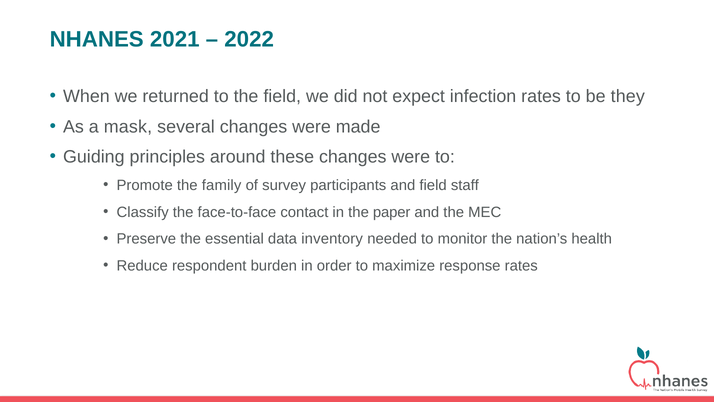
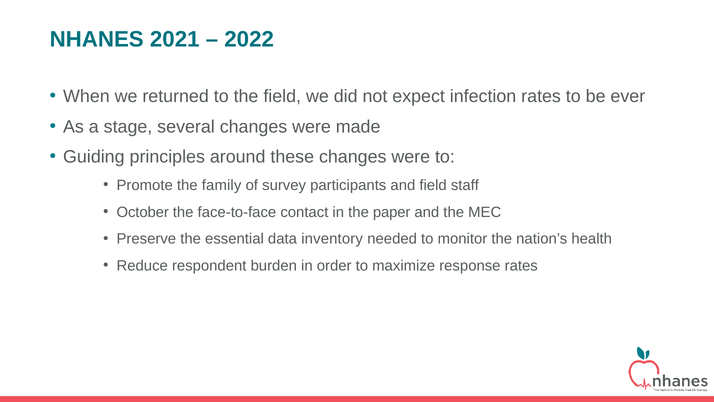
they: they -> ever
mask: mask -> stage
Classify: Classify -> October
